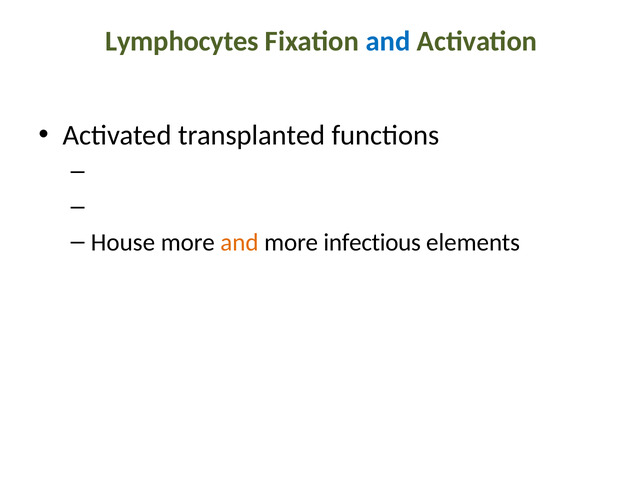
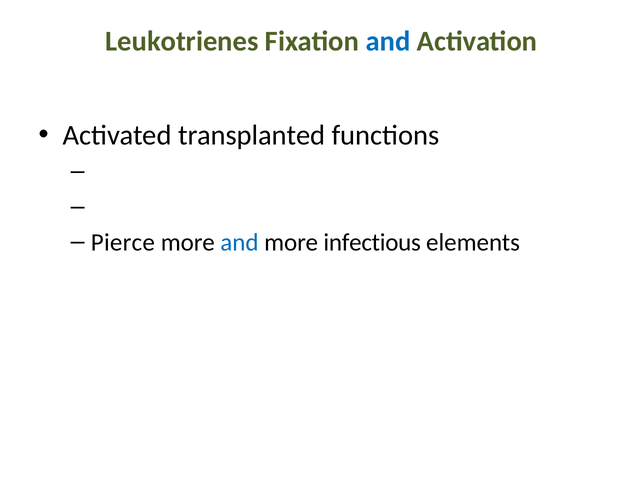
Lymphocytes: Lymphocytes -> Leukotrienes
House: House -> Pierce
and at (239, 242) colour: orange -> blue
